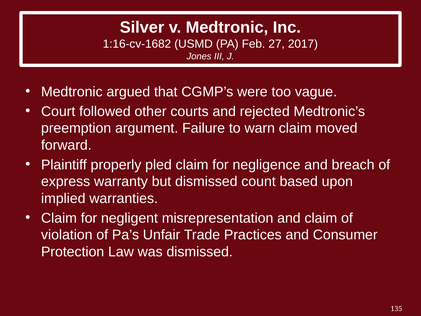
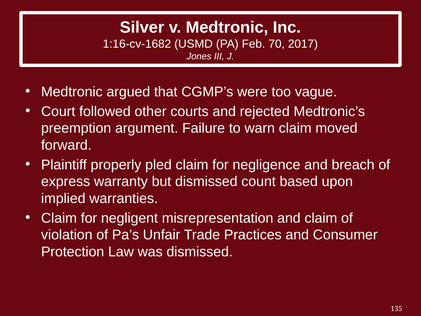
27: 27 -> 70
